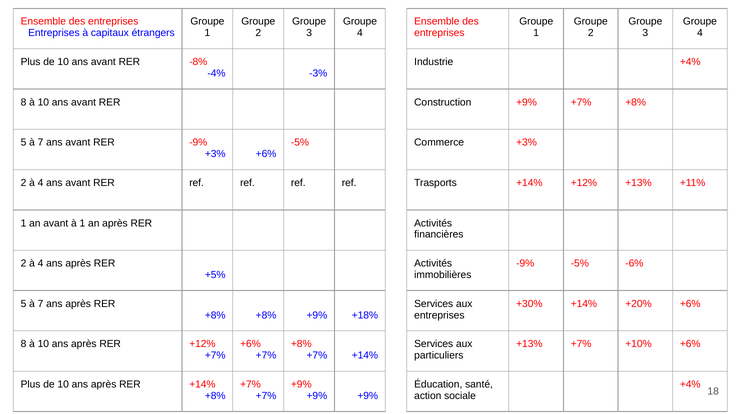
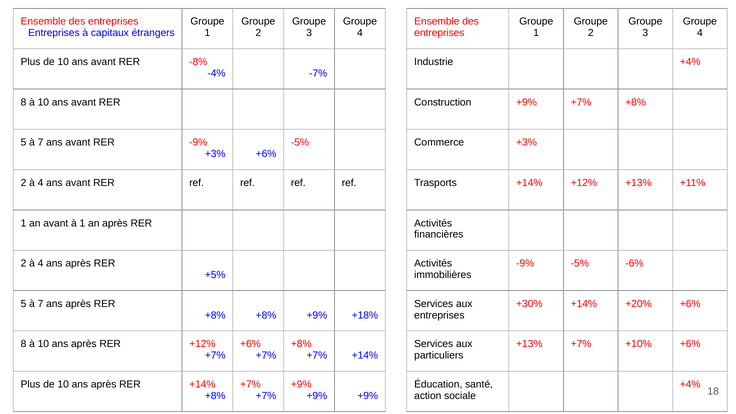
-3%: -3% -> -7%
